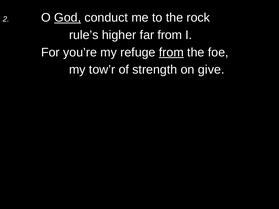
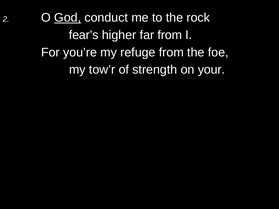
rule’s: rule’s -> fear’s
from at (171, 52) underline: present -> none
give: give -> your
